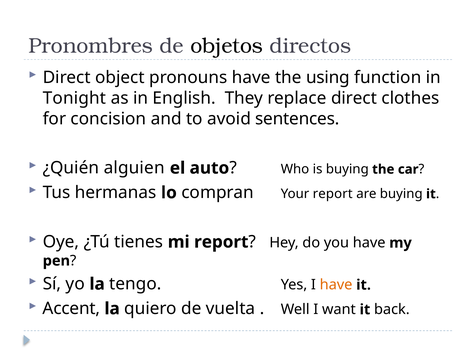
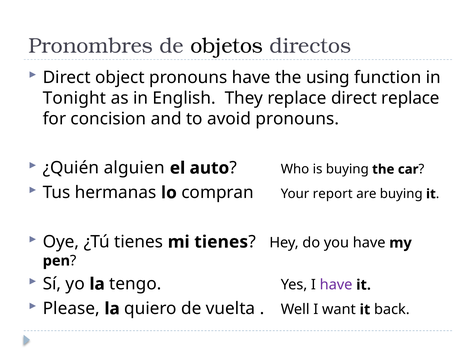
direct clothes: clothes -> replace
avoid sentences: sentences -> pronouns
mi report: report -> tienes
have at (336, 285) colour: orange -> purple
Accent: Accent -> Please
